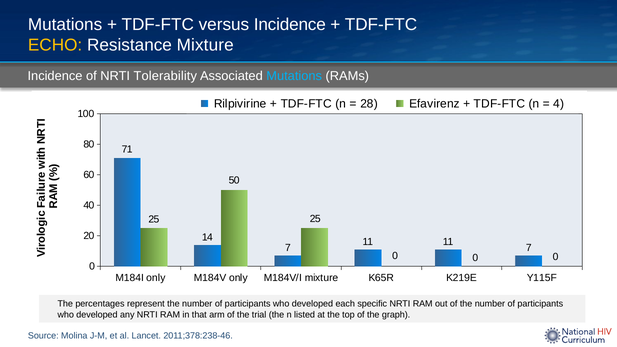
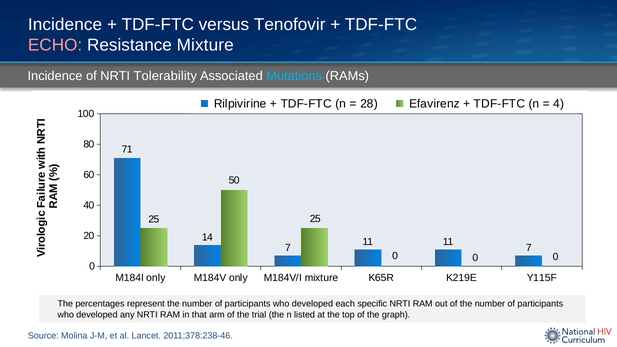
Mutations at (65, 25): Mutations -> Incidence
versus Incidence: Incidence -> Tenofovir
ECHO colour: yellow -> pink
